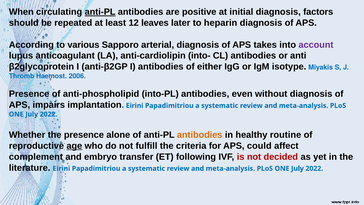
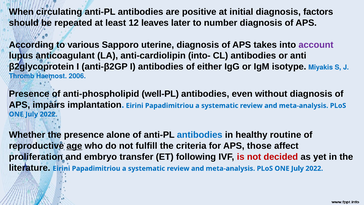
anti-PL at (100, 12) underline: present -> none
heparin: heparin -> number
arterial: arterial -> uterine
into-PL: into-PL -> well-PL
antibodies at (200, 135) colour: orange -> blue
could: could -> those
complement: complement -> proliferation
